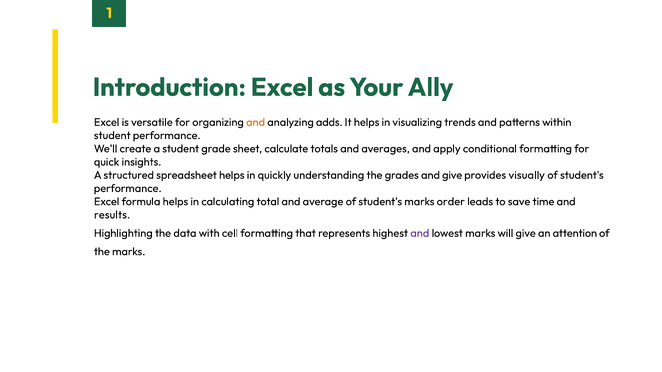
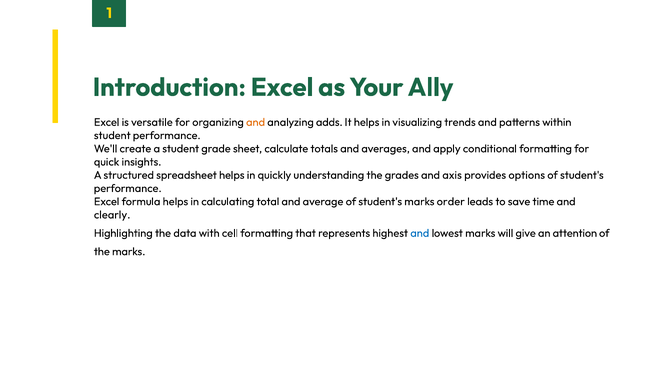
and give: give -> axis
visually: visually -> options
results: results -> clearly
and at (420, 233) colour: purple -> blue
